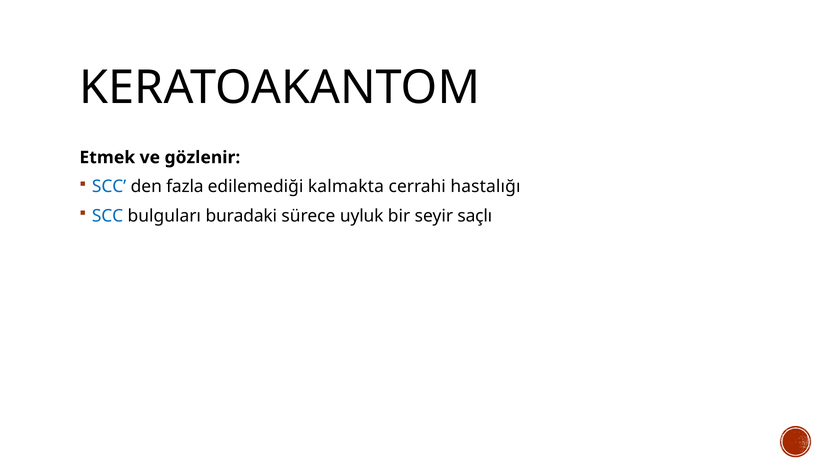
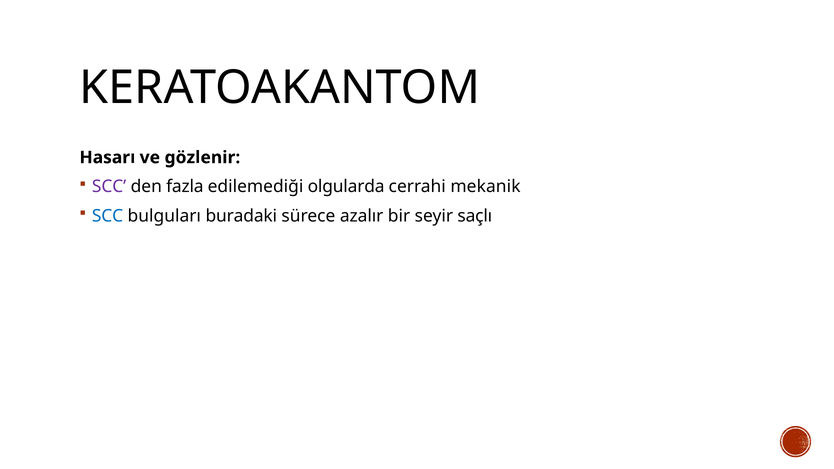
Etmek: Etmek -> Hasarı
SCC at (109, 187) colour: blue -> purple
kalmakta: kalmakta -> olgularda
hastalığı: hastalığı -> mekanik
uyluk: uyluk -> azalır
